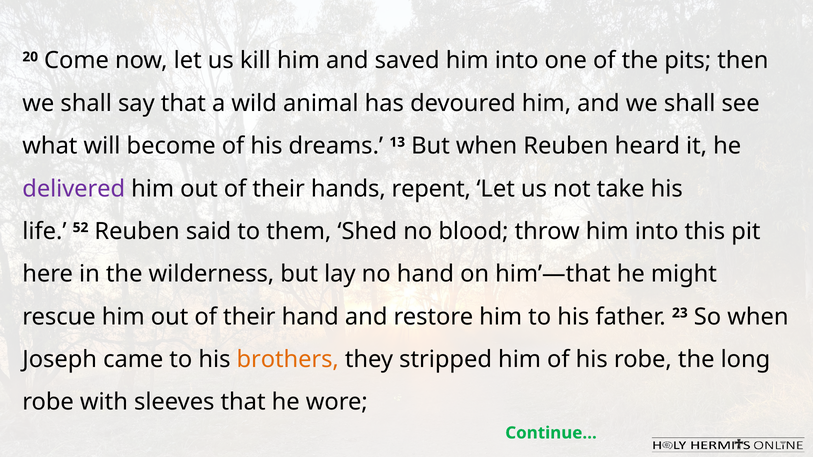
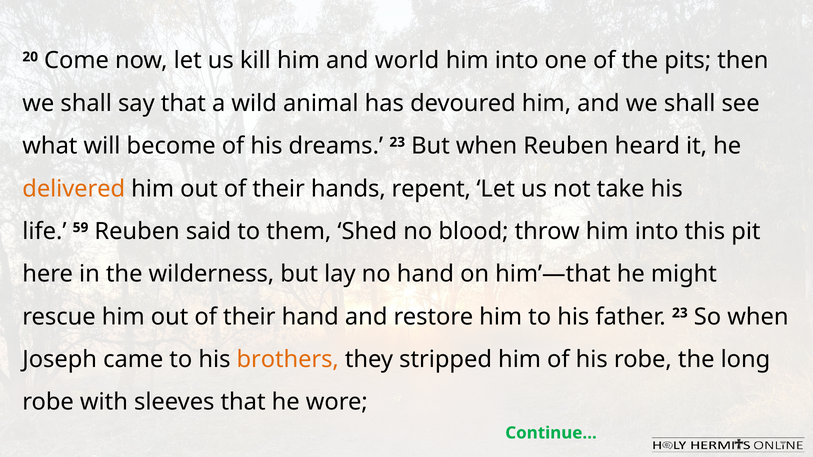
saved: saved -> world
dreams 13: 13 -> 23
delivered colour: purple -> orange
52: 52 -> 59
